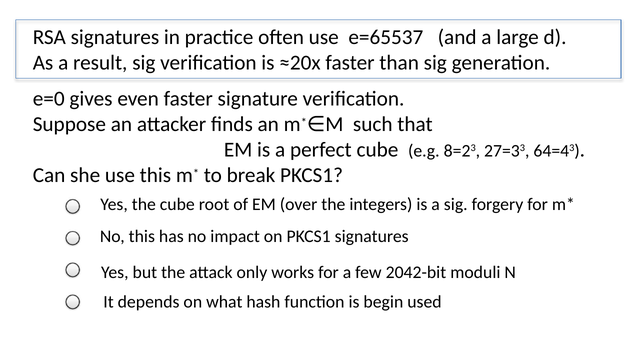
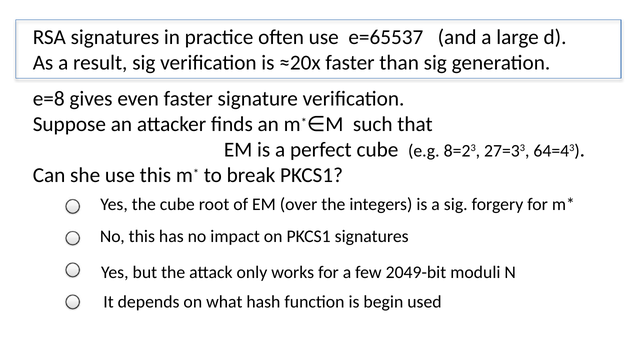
e=0: e=0 -> e=8
2042-bit: 2042-bit -> 2049-bit
